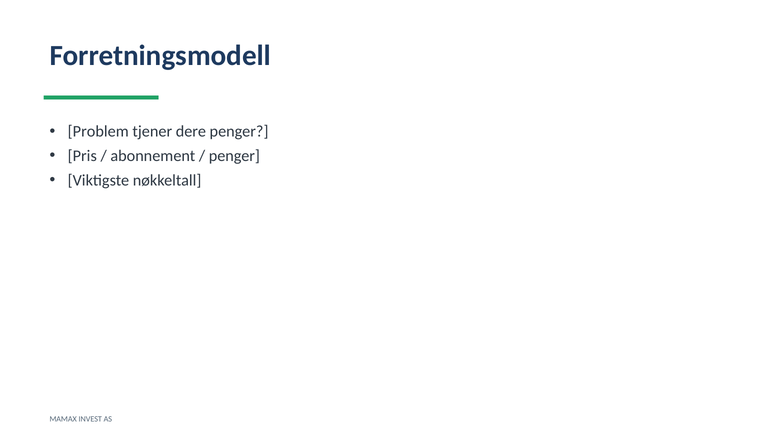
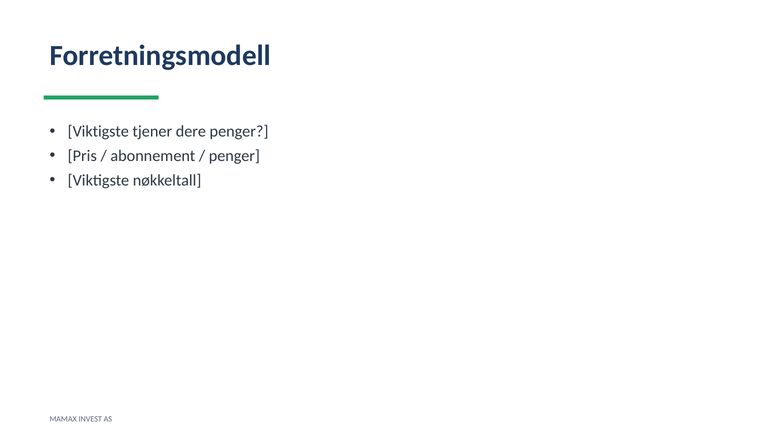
Problem at (98, 132): Problem -> Viktigste
